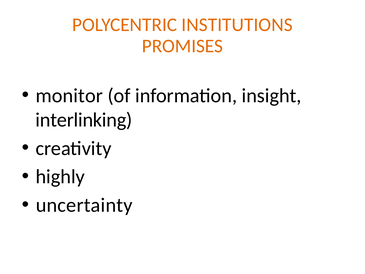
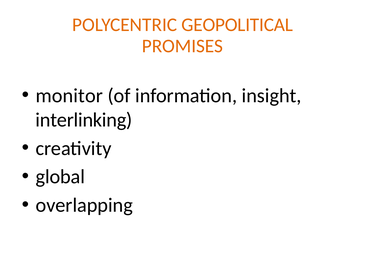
INSTITUTIONS: INSTITUTIONS -> GEOPOLITICAL
highly: highly -> global
uncertainty: uncertainty -> overlapping
